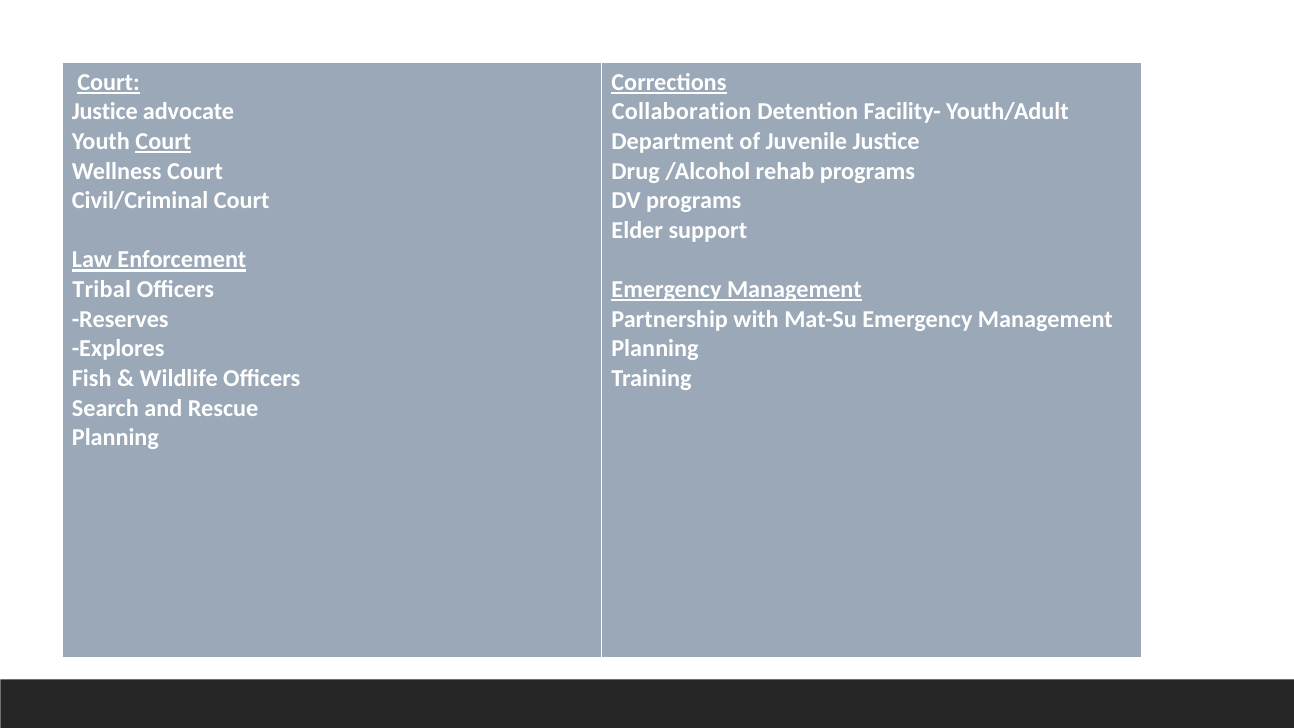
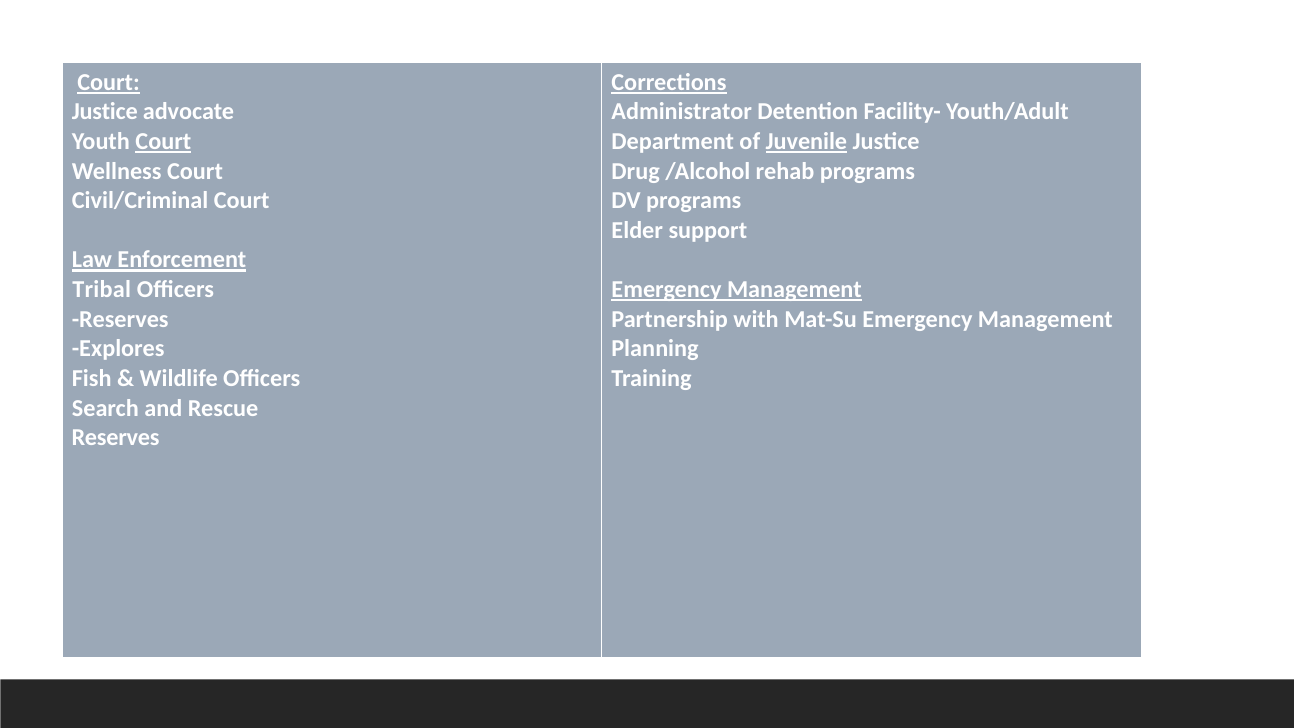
Collaboration: Collaboration -> Administrator
Juvenile underline: none -> present
Planning at (115, 438): Planning -> Reserves
